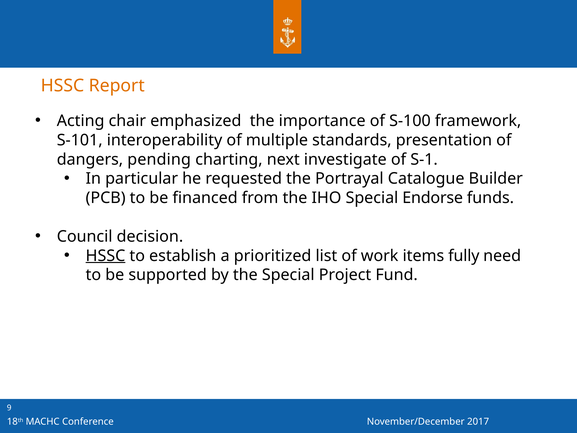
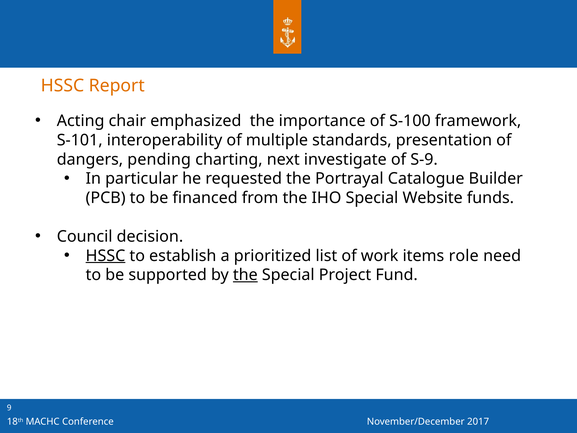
S-1: S-1 -> S-9
Endorse: Endorse -> Website
fully: fully -> role
the at (245, 275) underline: none -> present
